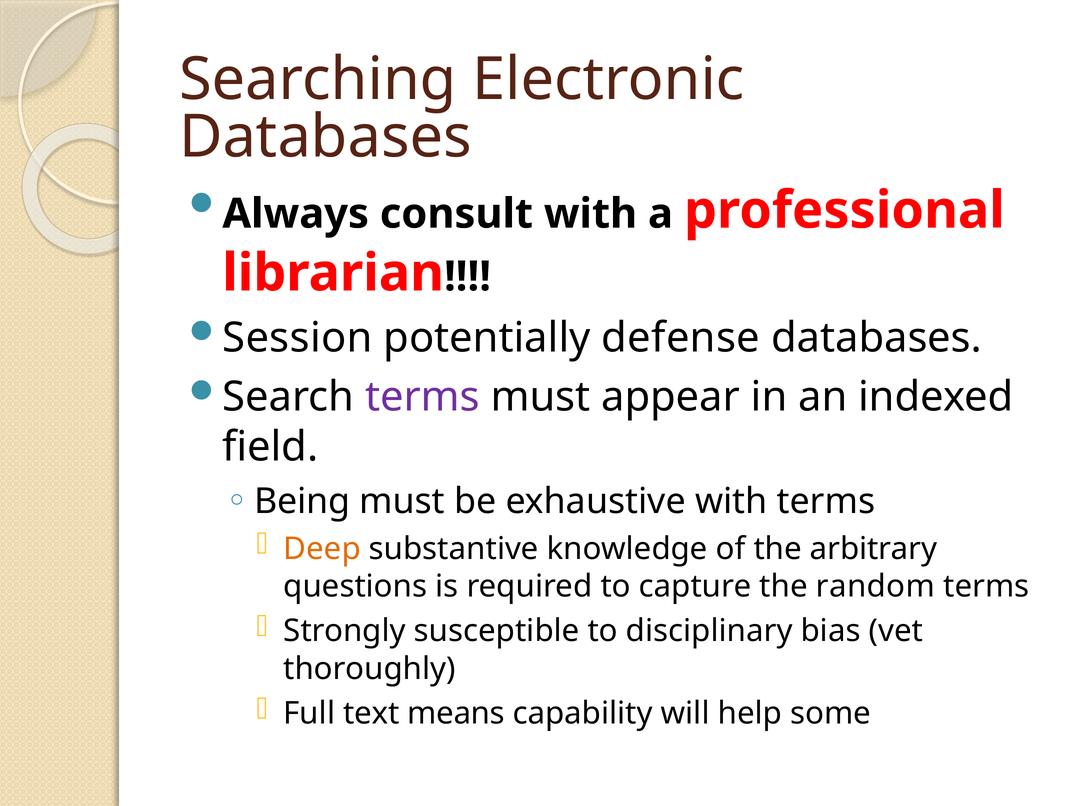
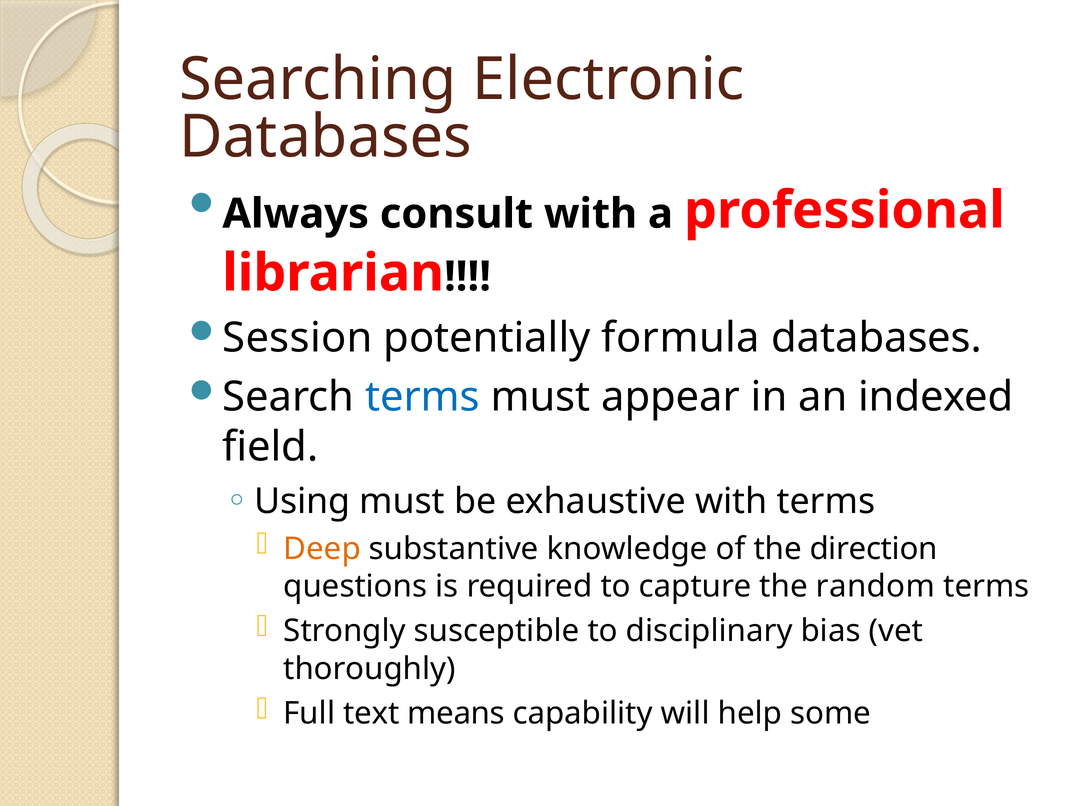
defense: defense -> formula
terms at (422, 397) colour: purple -> blue
Being: Being -> Using
arbitrary: arbitrary -> direction
